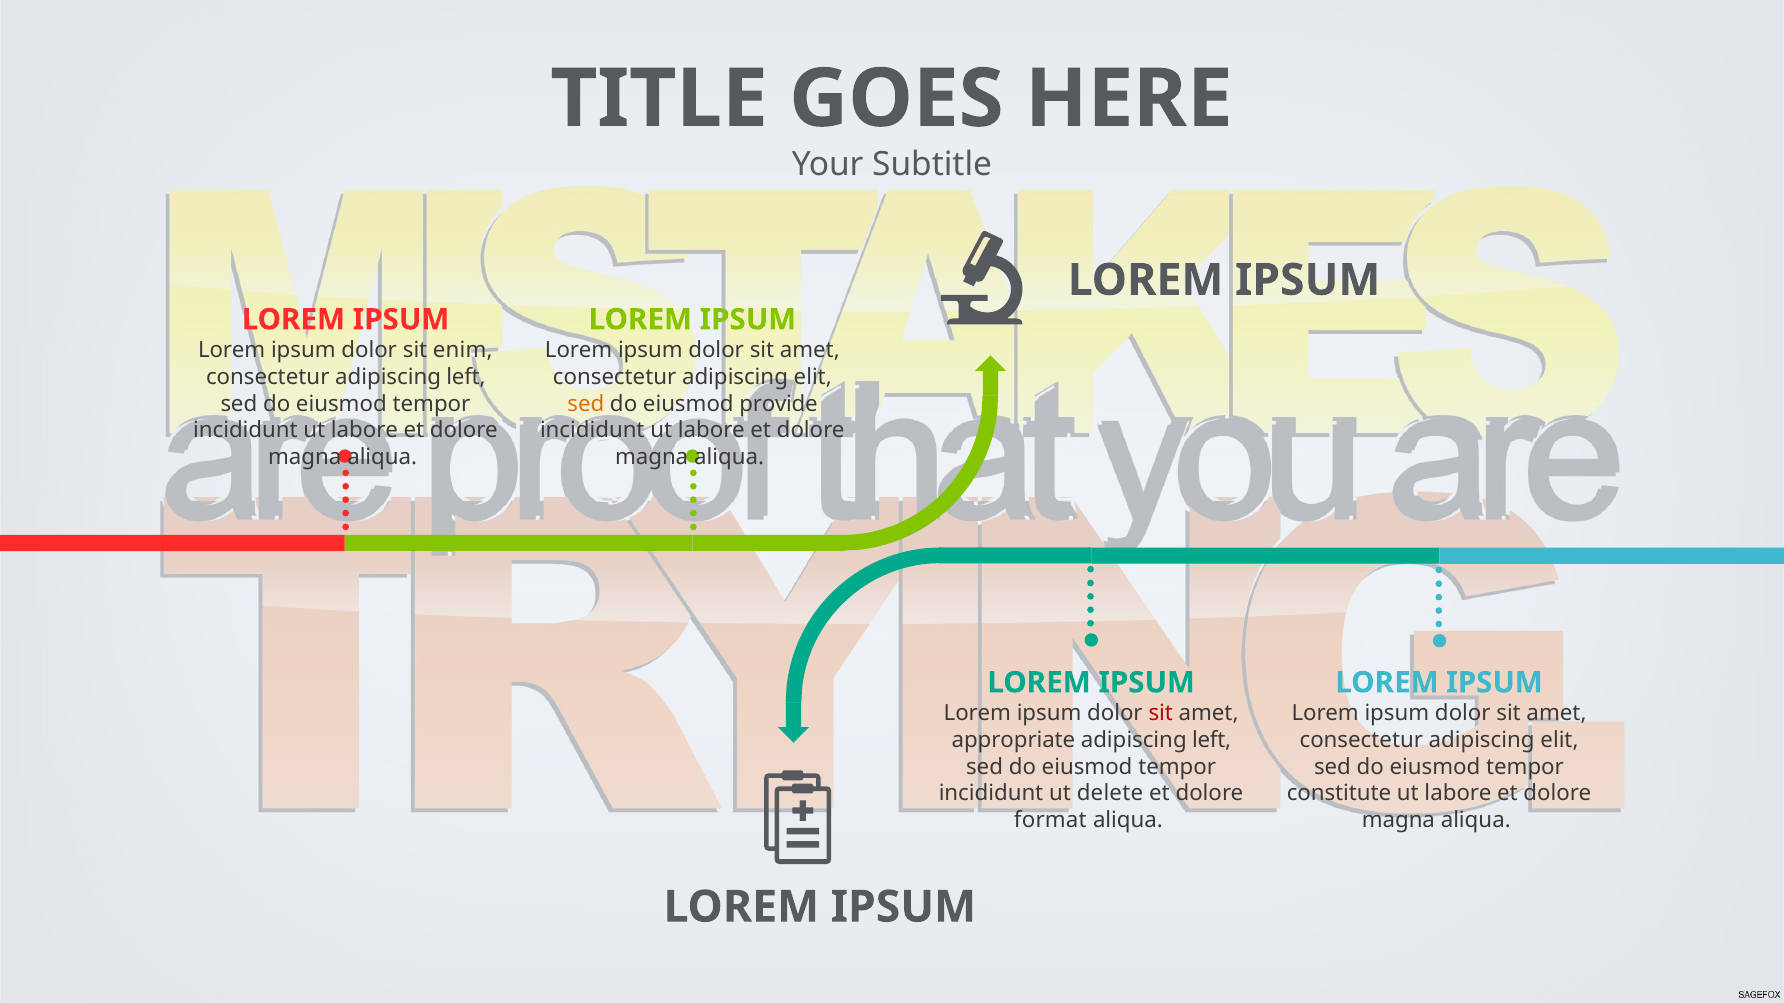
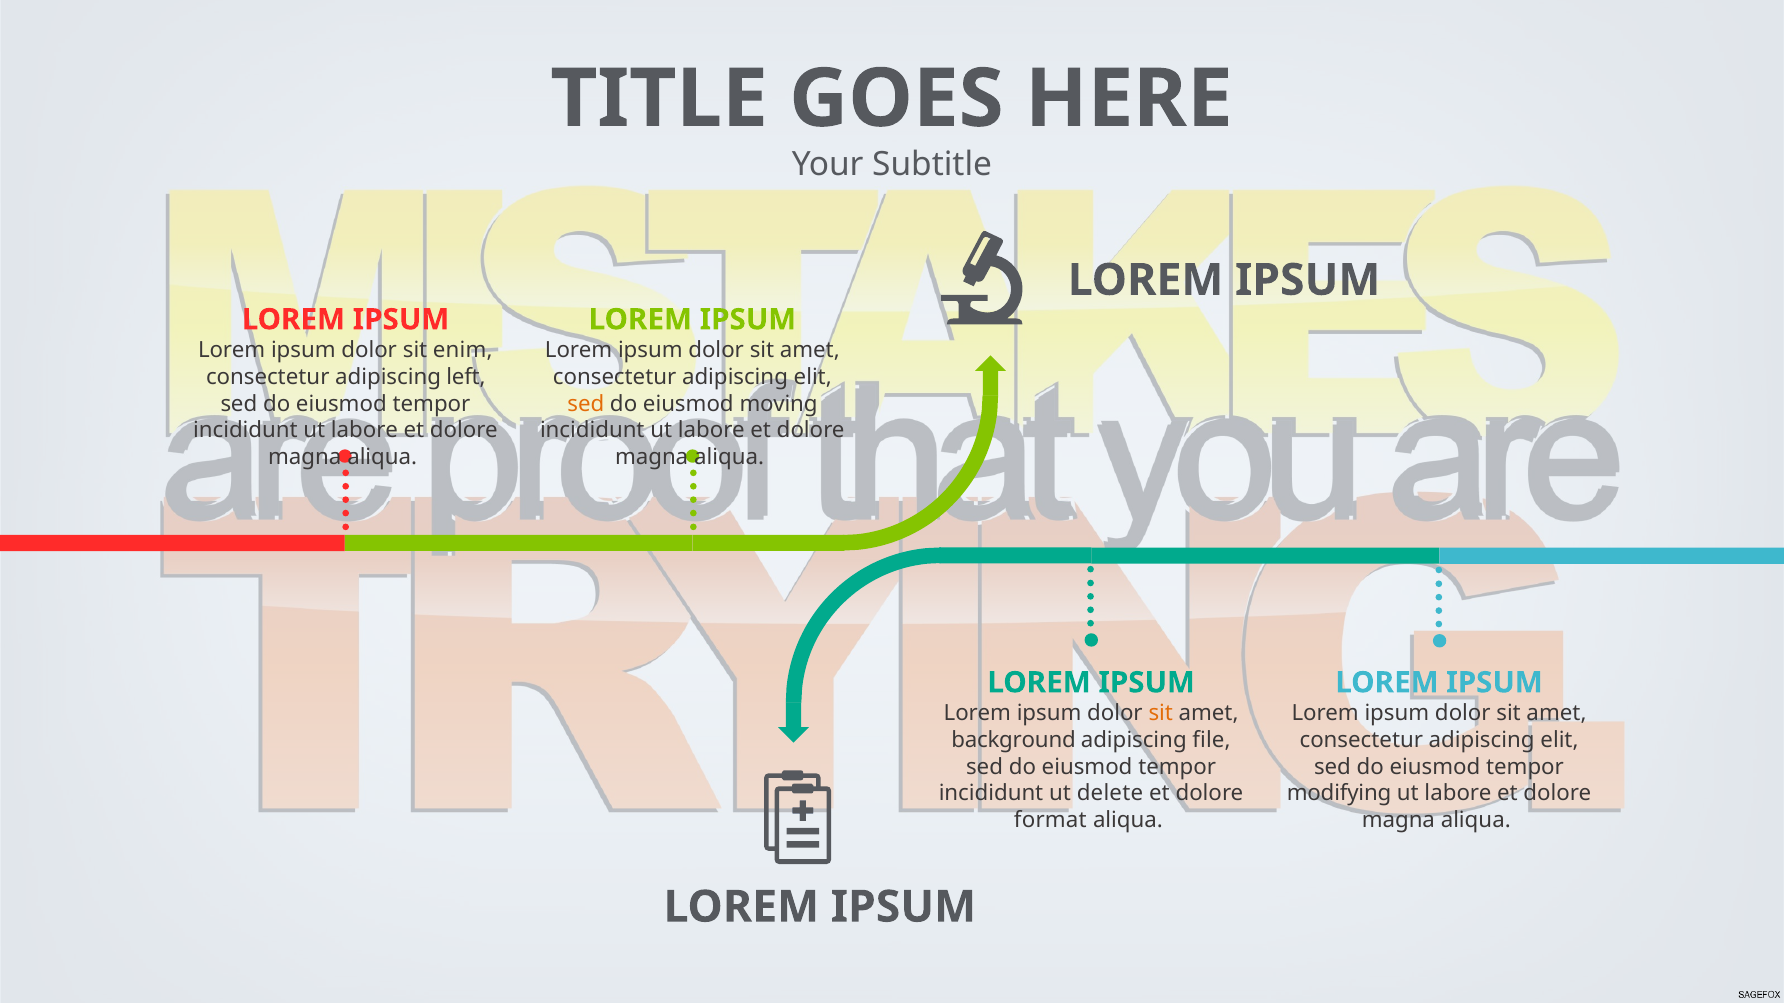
provide: provide -> moving
sit at (1161, 714) colour: red -> orange
appropriate: appropriate -> background
left at (1212, 740): left -> file
constitute: constitute -> modifying
